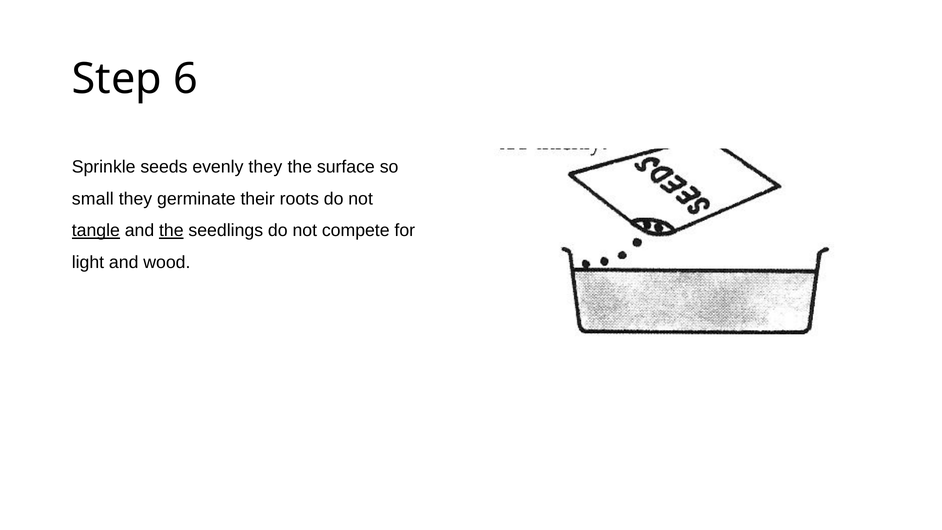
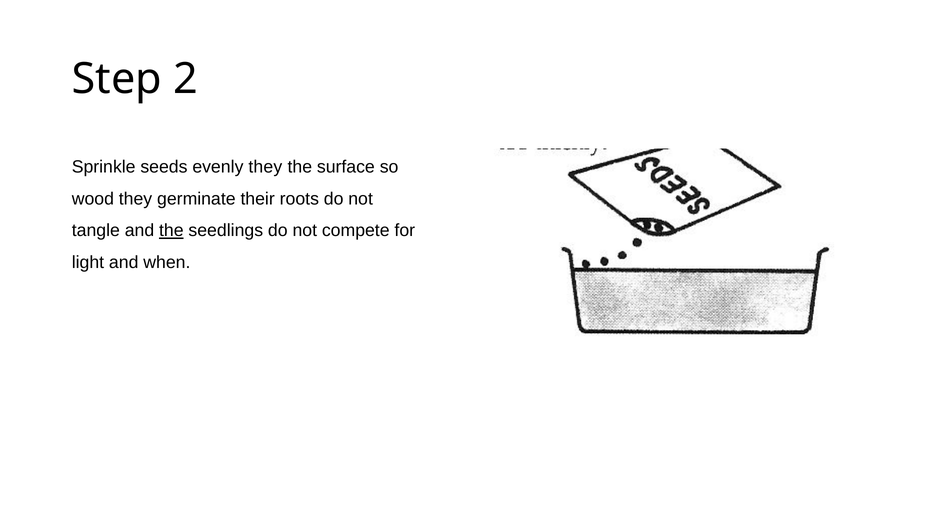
6: 6 -> 2
small: small -> wood
tangle underline: present -> none
wood: wood -> when
